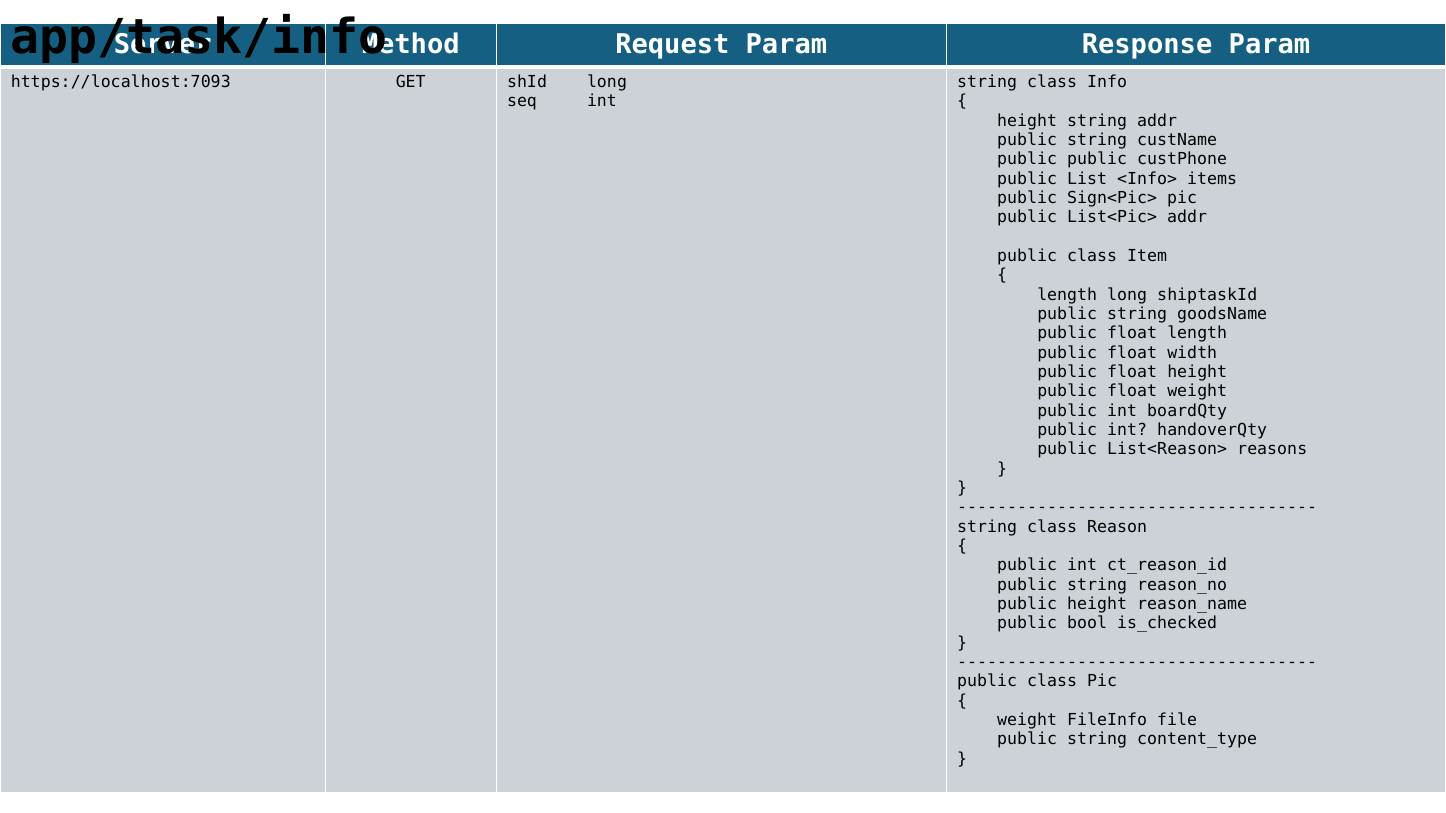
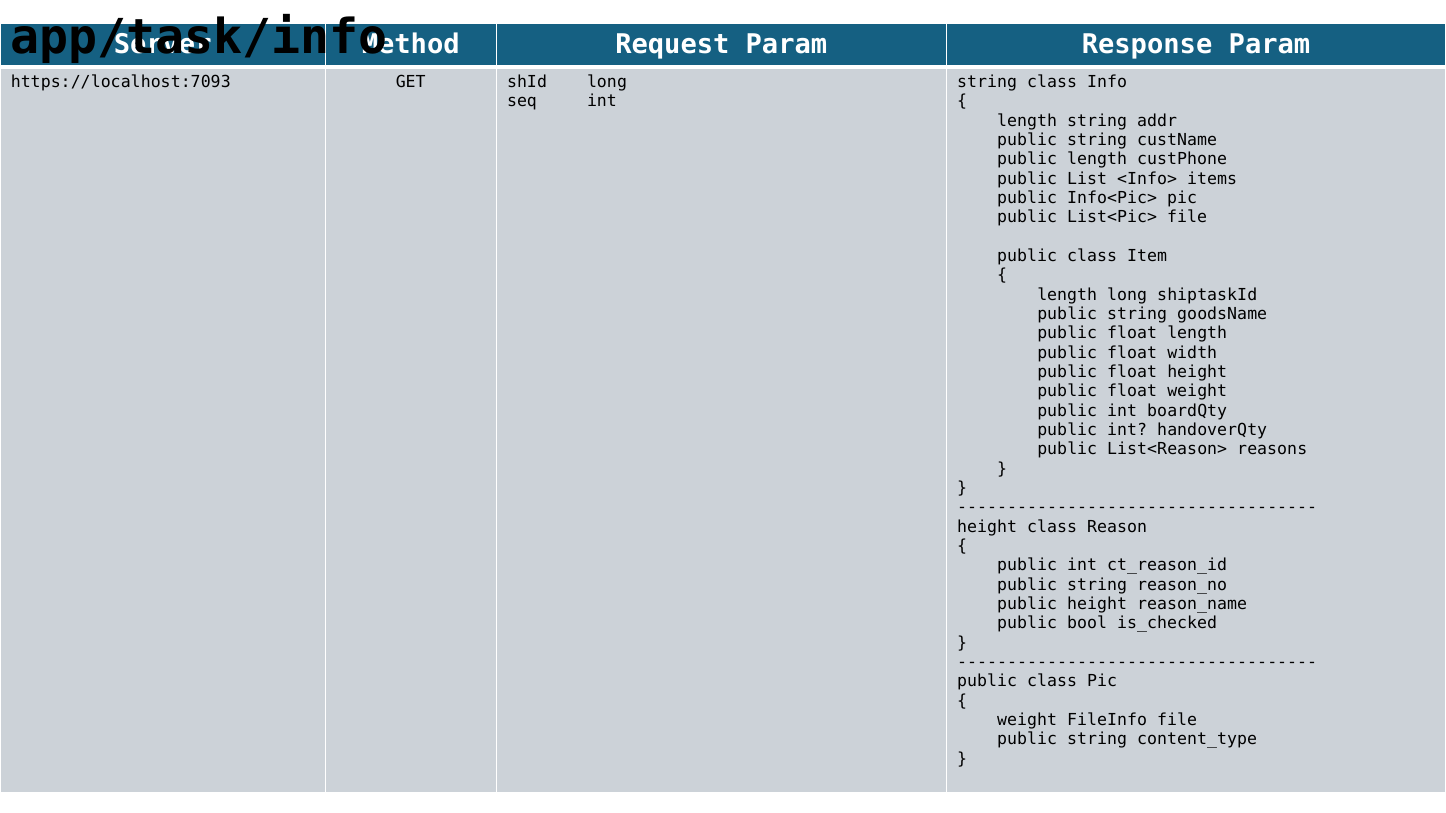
height at (1027, 121): height -> length
public public: public -> length
Sign<Pic>: Sign<Pic> -> Info<Pic>
List<Pic> addr: addr -> file
string at (987, 527): string -> height
